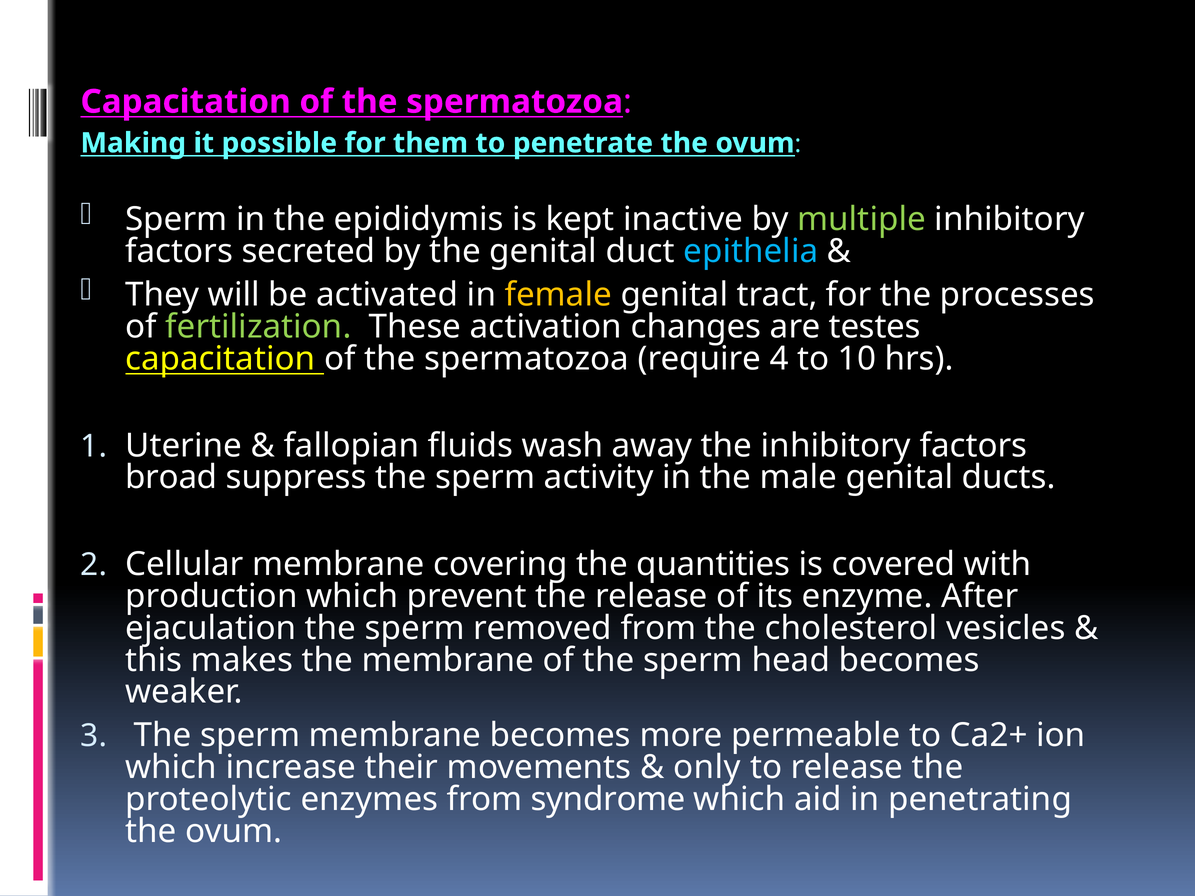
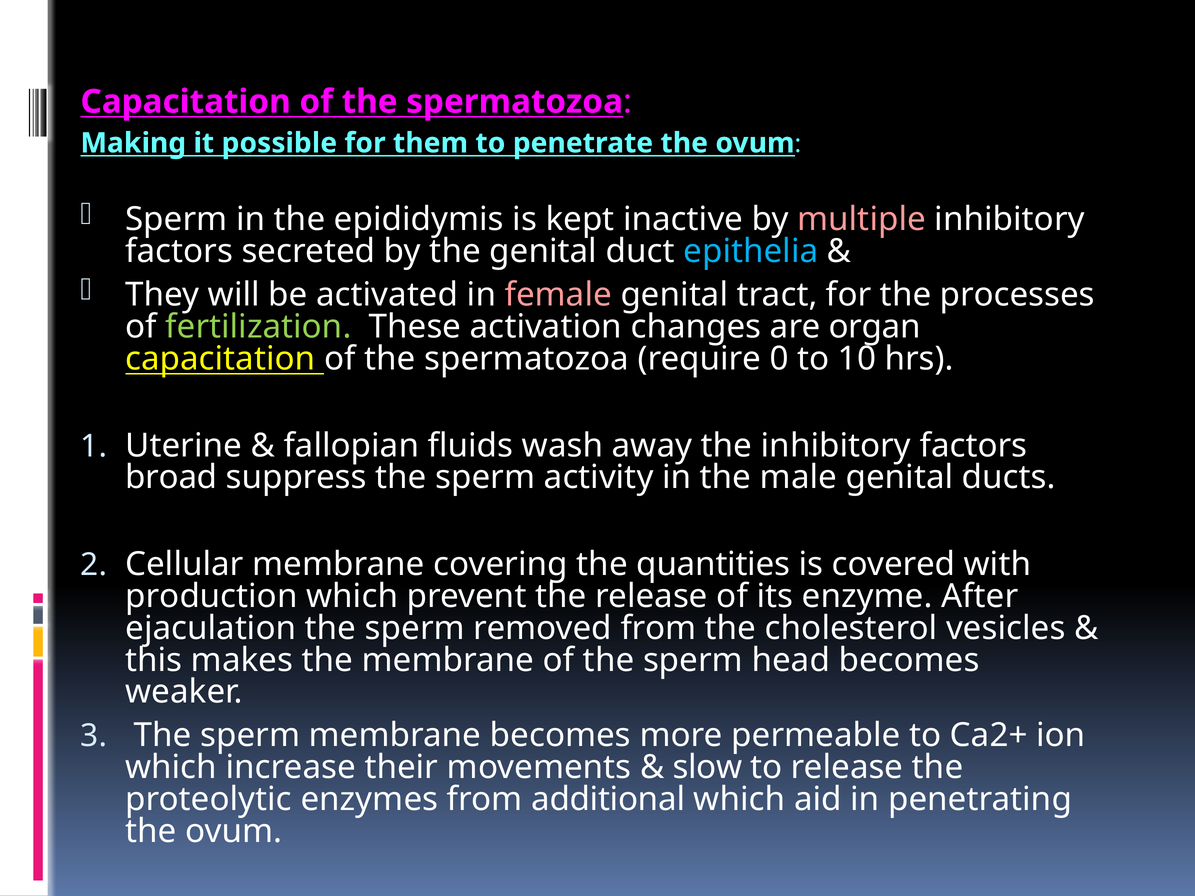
multiple colour: light green -> pink
female colour: yellow -> pink
testes: testes -> organ
4: 4 -> 0
only: only -> slow
syndrome: syndrome -> additional
